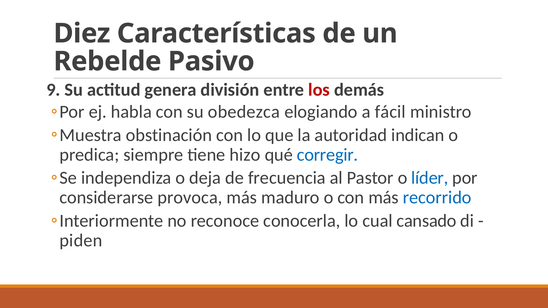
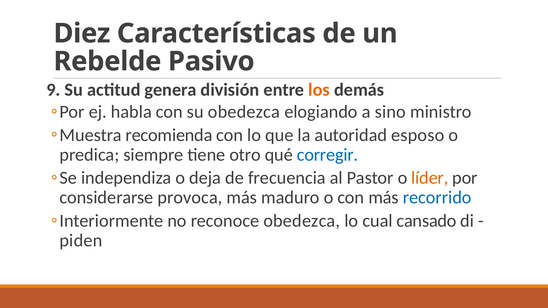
los colour: red -> orange
fácil: fácil -> sino
obstinación: obstinación -> recomienda
indican: indican -> esposo
hizo: hizo -> otro
líder colour: blue -> orange
reconoce conocerla: conocerla -> obedezca
